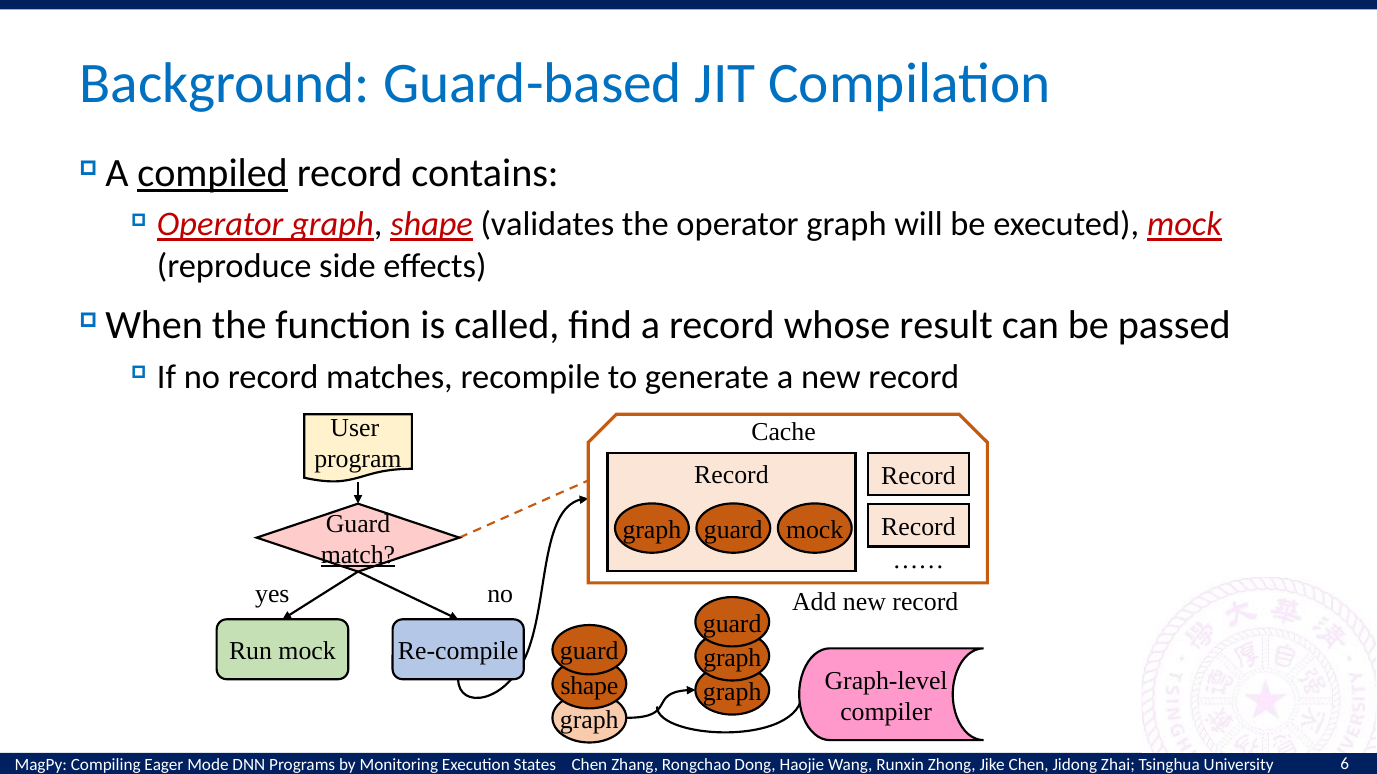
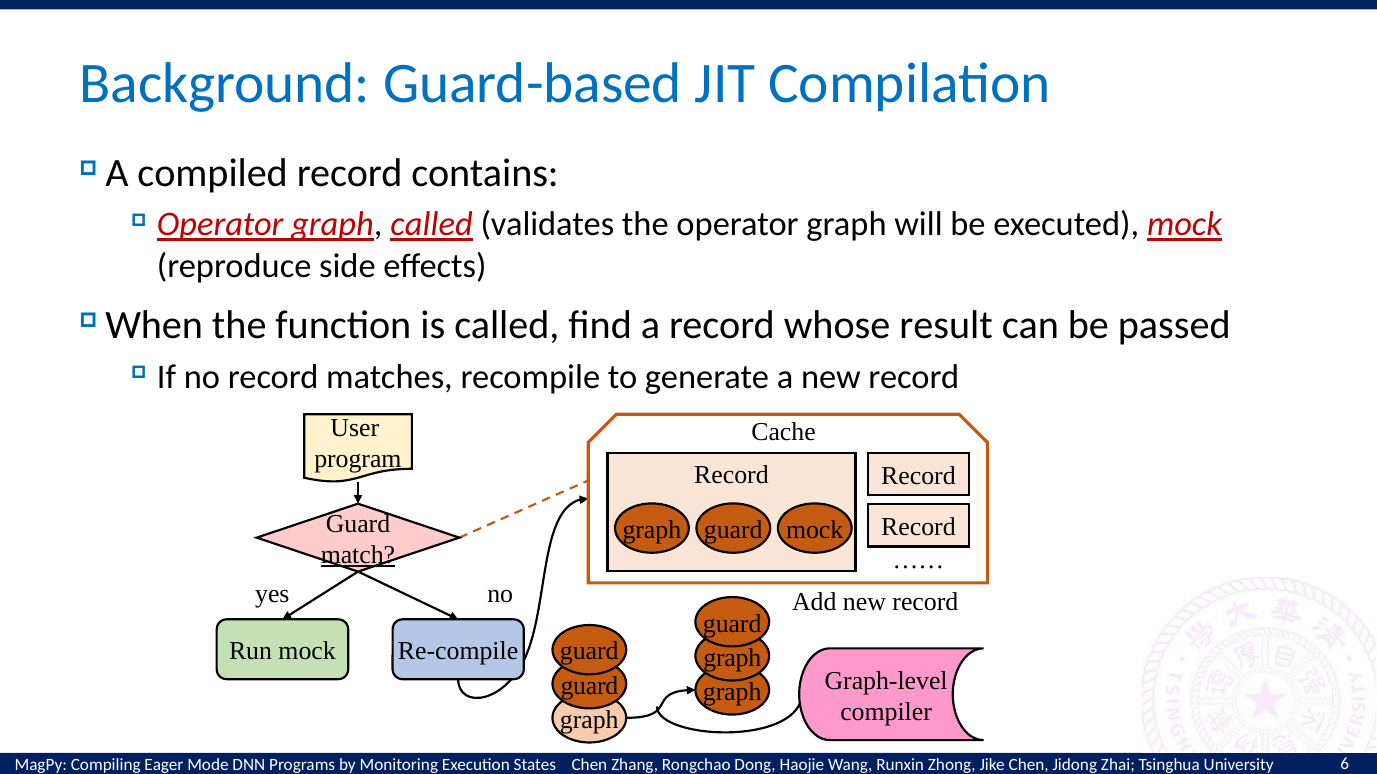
compiled underline: present -> none
Operator graph shape: shape -> called
shape at (589, 686): shape -> guard
